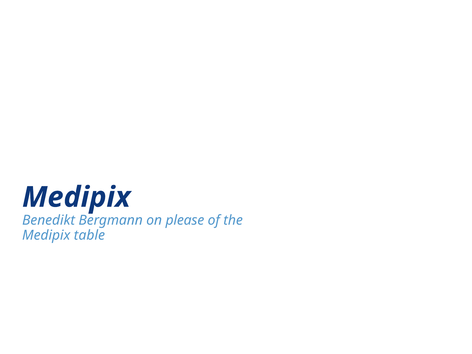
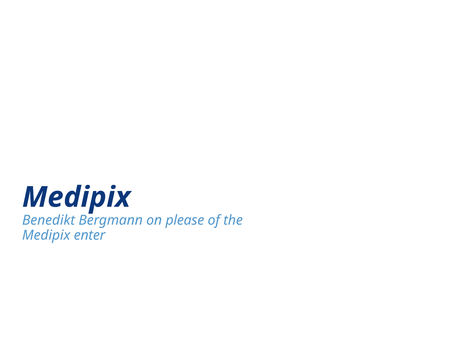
table: table -> enter
